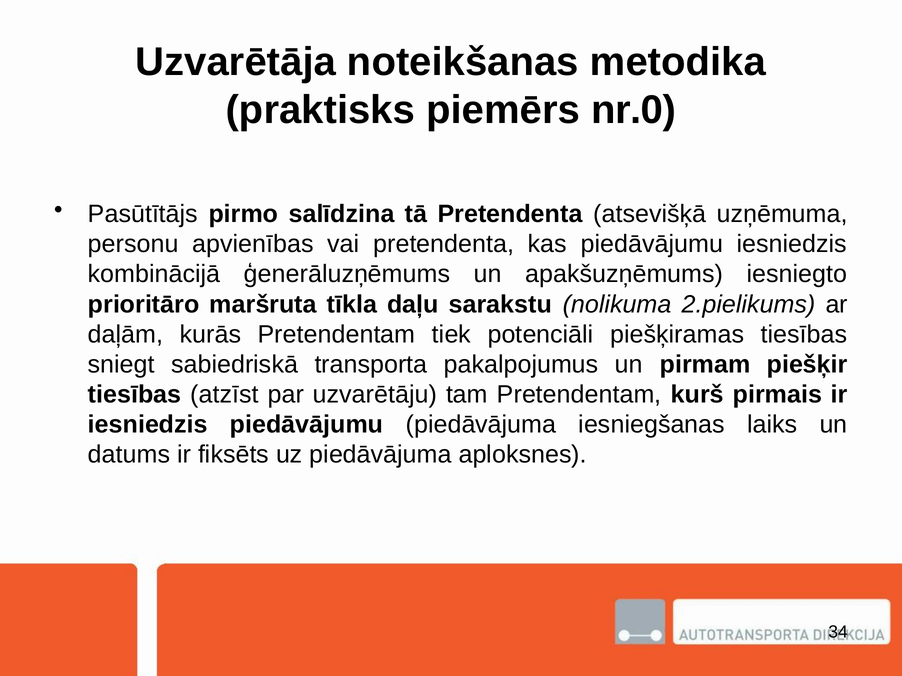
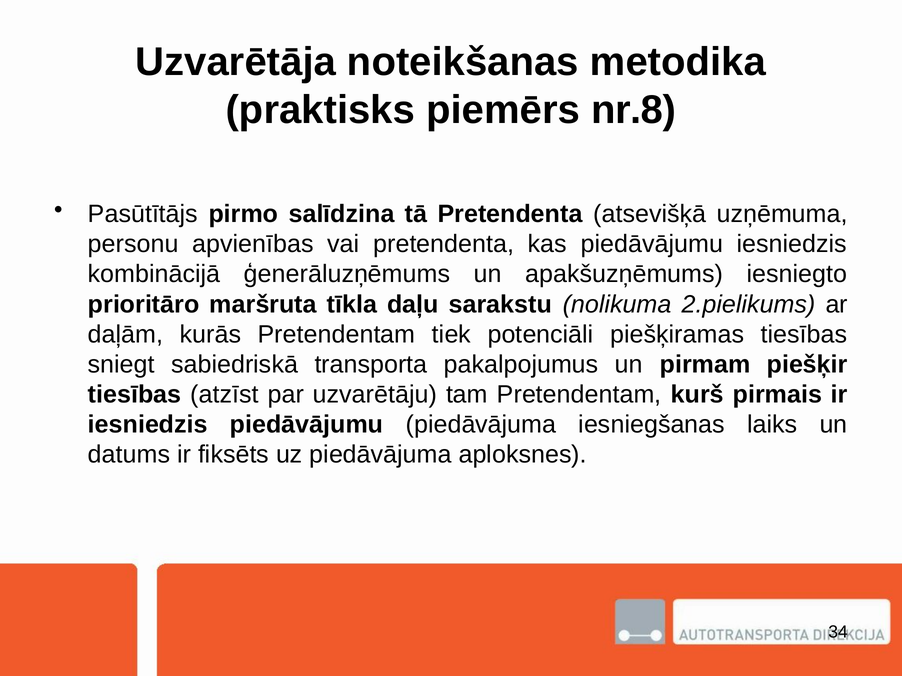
nr.0: nr.0 -> nr.8
